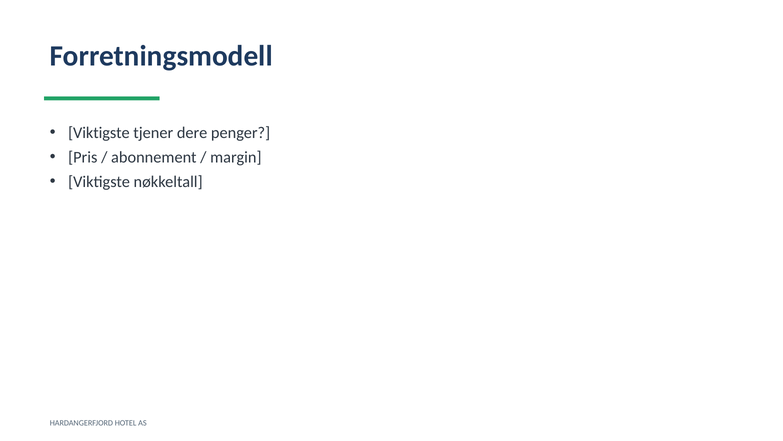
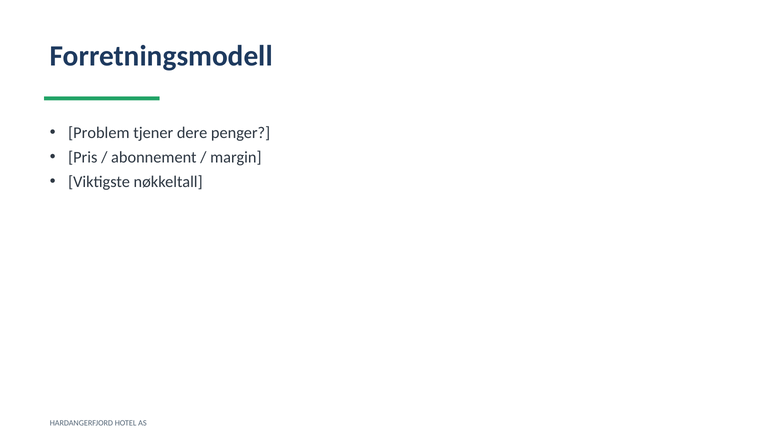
Viktigste at (99, 133): Viktigste -> Problem
